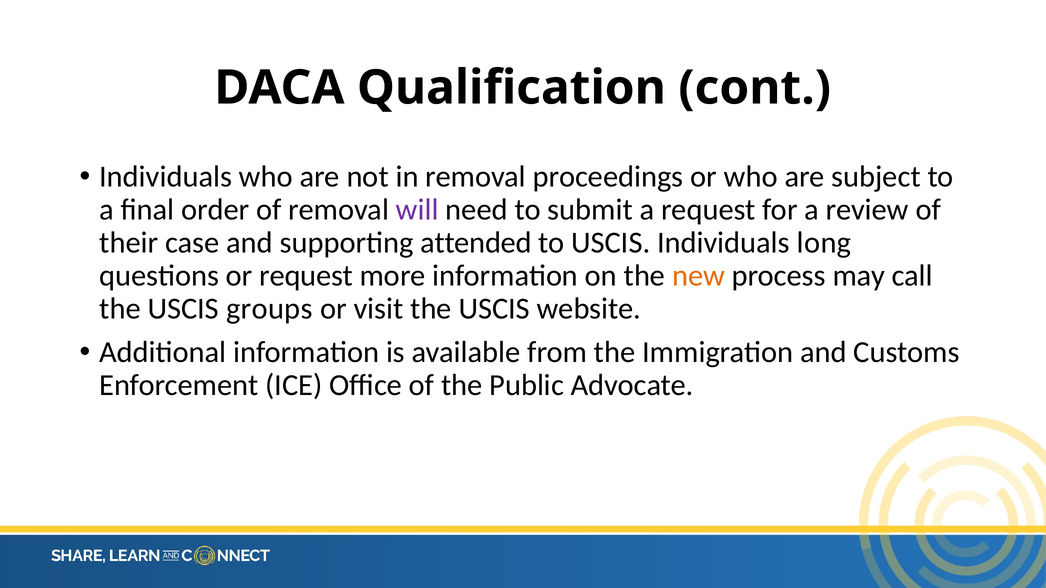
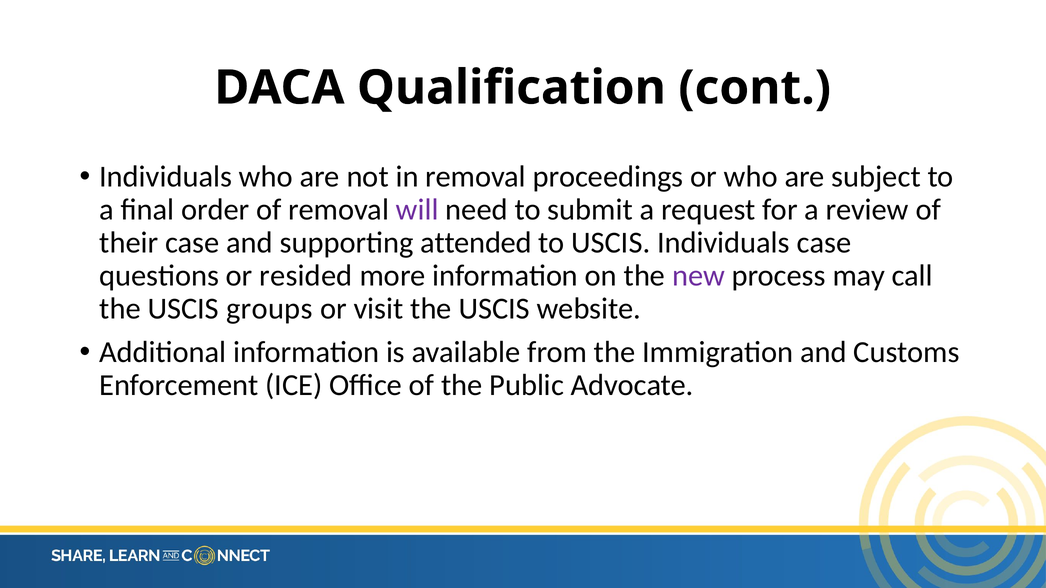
Individuals long: long -> case
or request: request -> resided
new colour: orange -> purple
